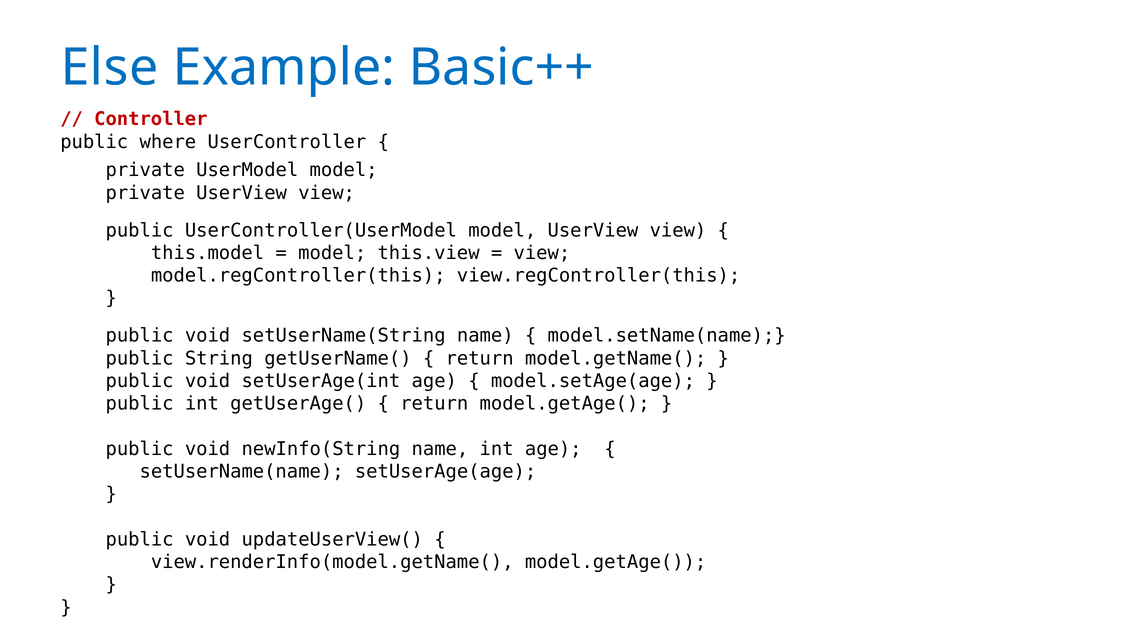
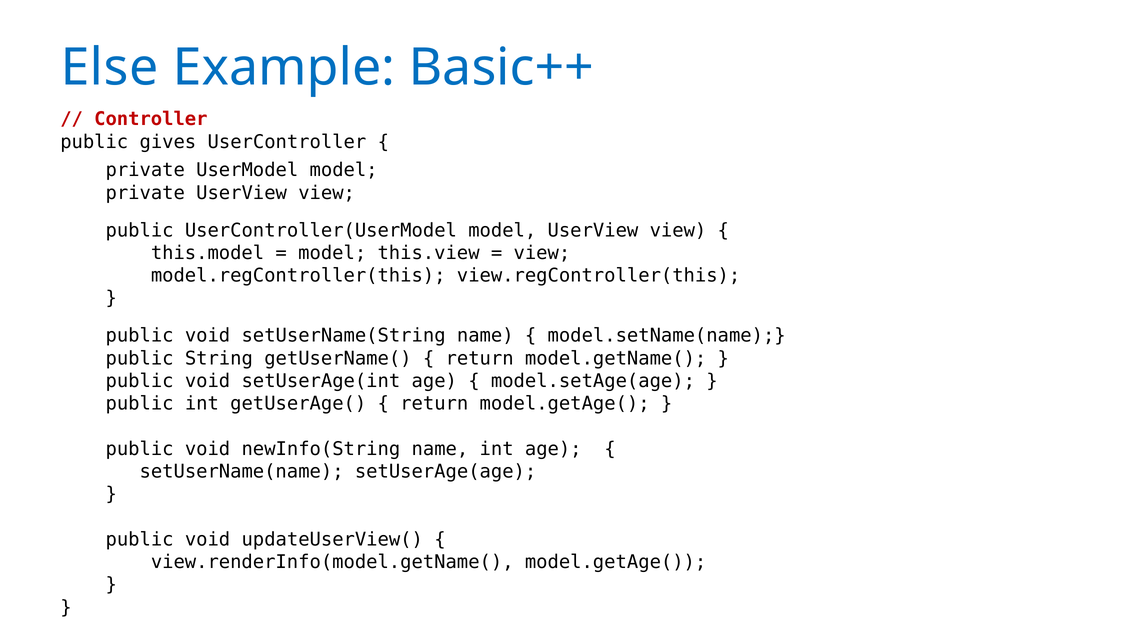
where: where -> gives
